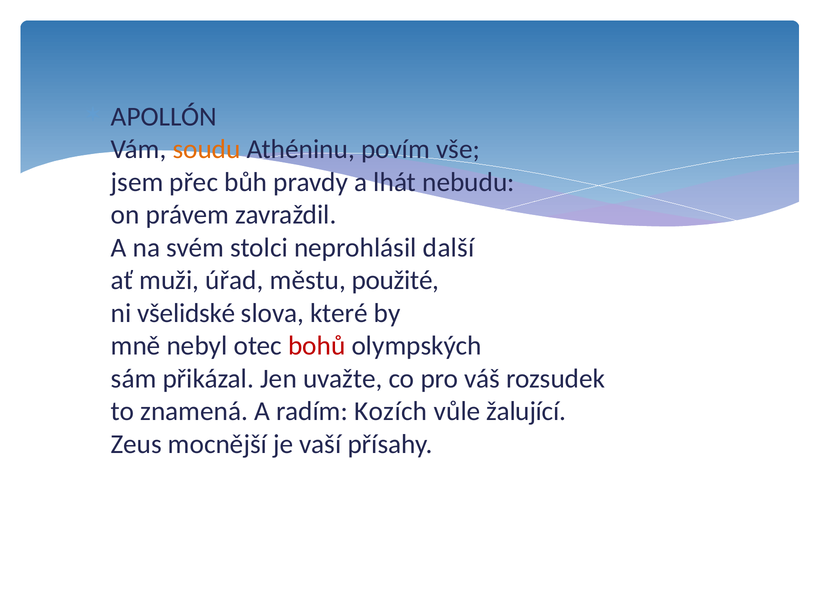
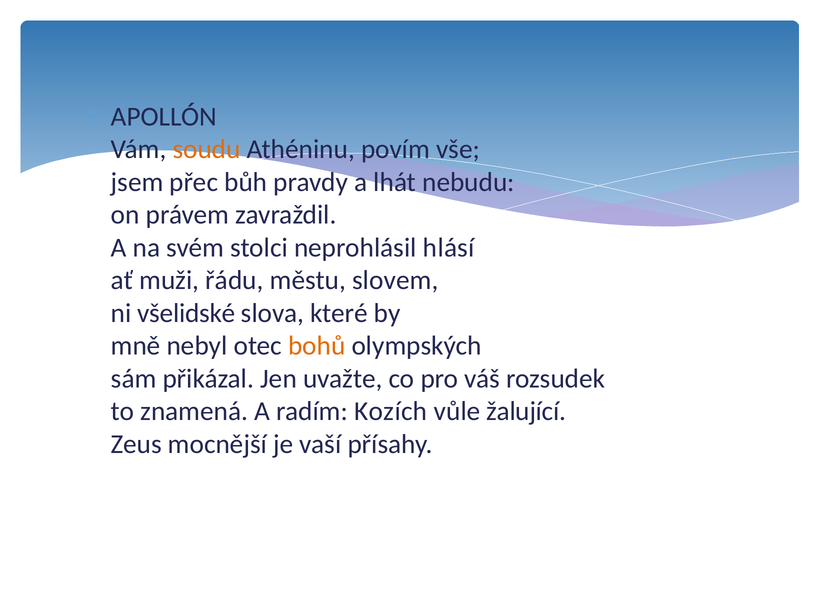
další: další -> hlásí
úřad: úřad -> řádu
použité: použité -> slovem
bohů colour: red -> orange
